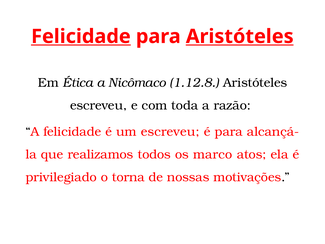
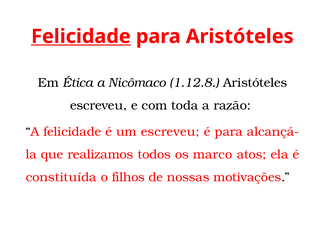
Aristóteles at (240, 36) underline: present -> none
privilegiado: privilegiado -> constituída
torna: torna -> filhos
